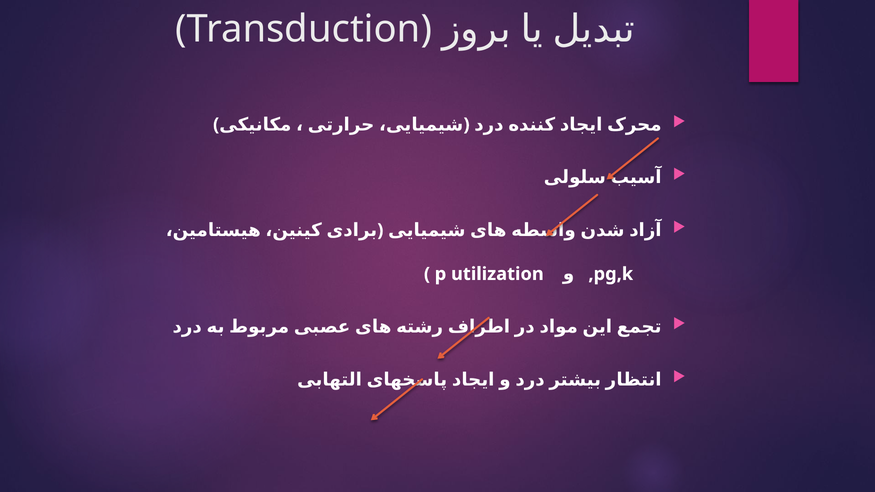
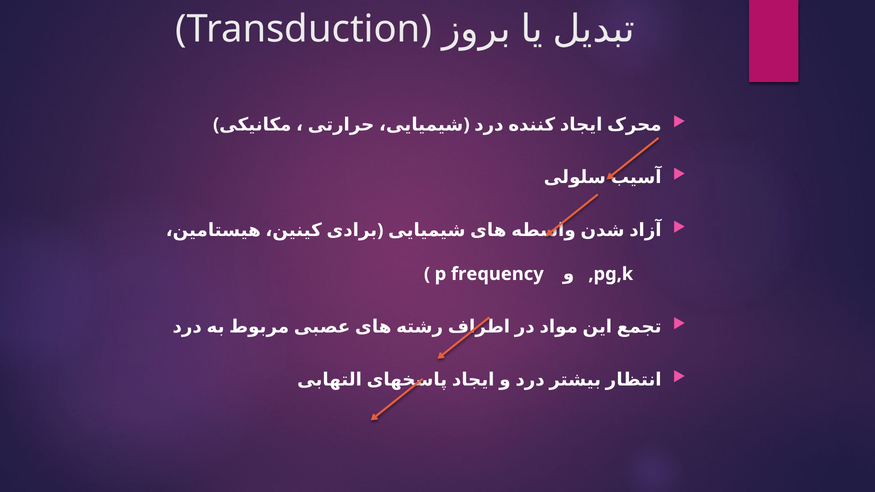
utilization: utilization -> frequency
